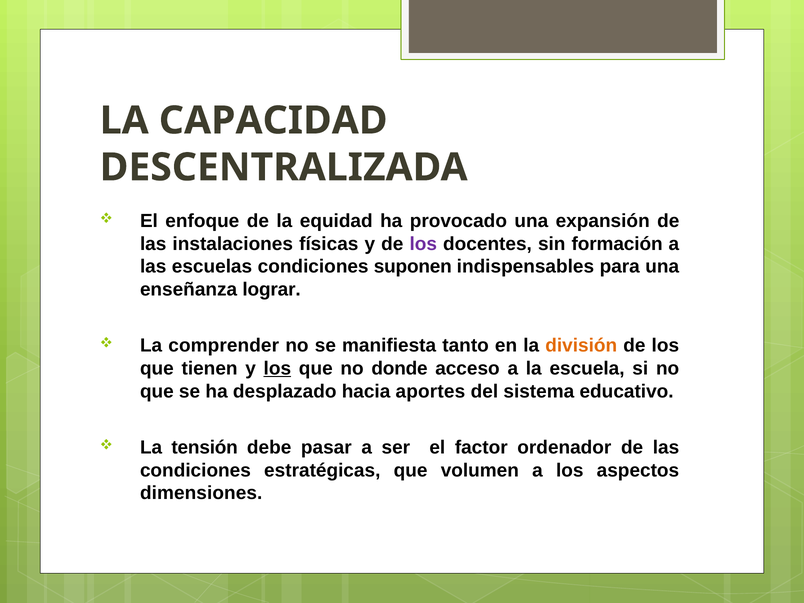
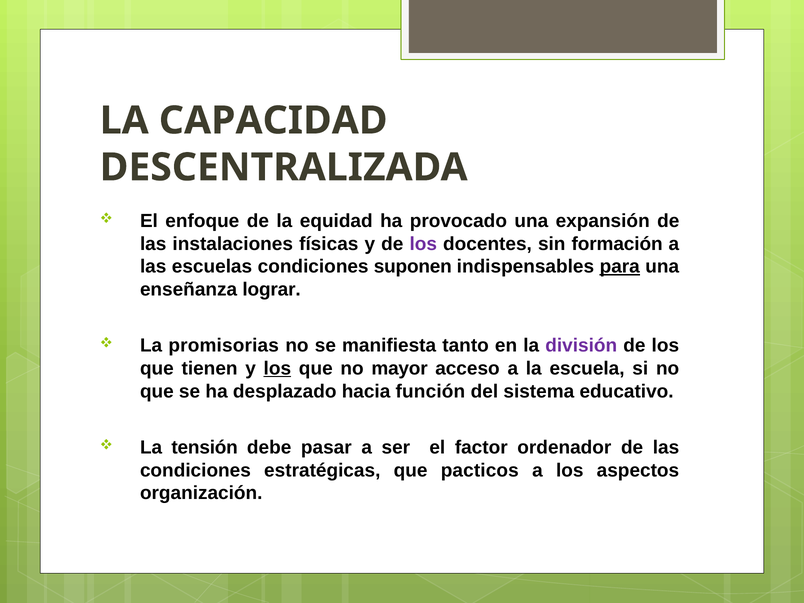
para underline: none -> present
comprender: comprender -> promisorias
división colour: orange -> purple
donde: donde -> mayor
aportes: aportes -> función
volumen: volumen -> pacticos
dimensiones: dimensiones -> organización
